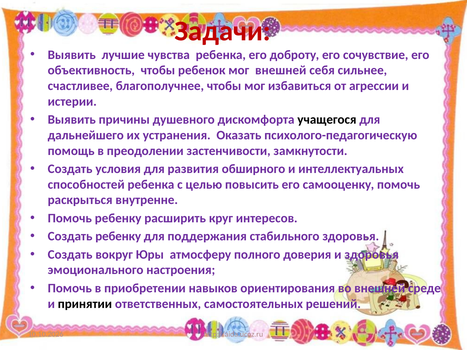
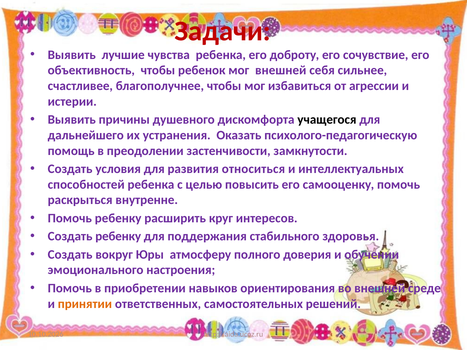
обширного: обширного -> относиться
и здоровья: здоровья -> обучении
принятии colour: black -> orange
